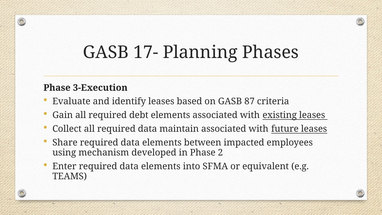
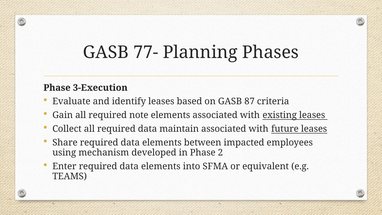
17-: 17- -> 77-
debt: debt -> note
